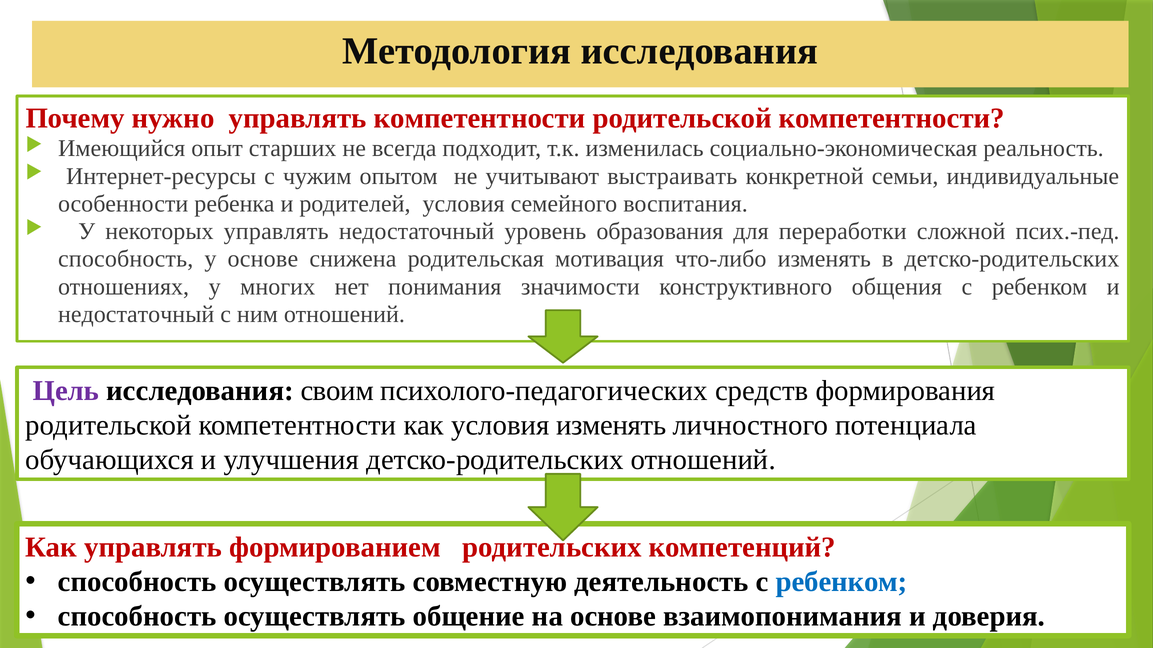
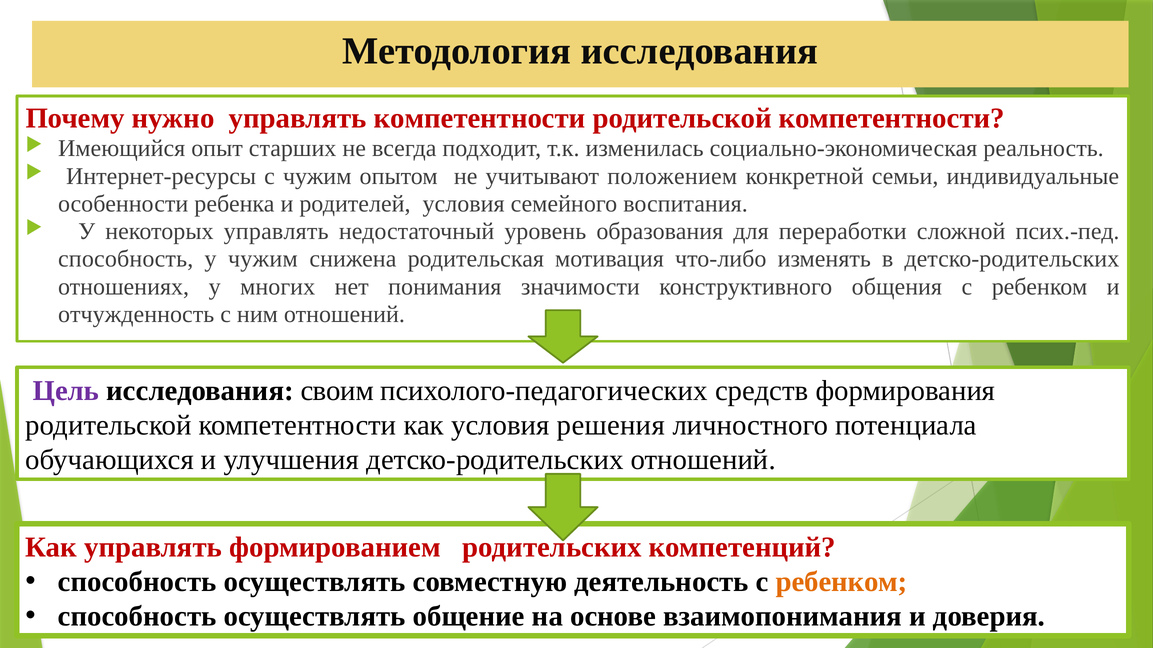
выстраивать: выстраивать -> положением
у основе: основе -> чужим
недостаточный at (136, 315): недостаточный -> отчужденность
условия изменять: изменять -> решения
ребенком at (842, 582) colour: blue -> orange
